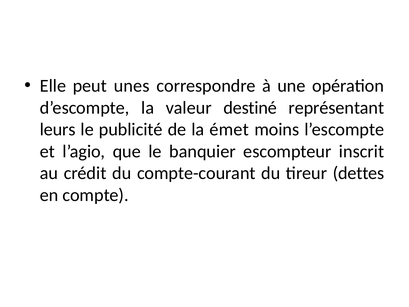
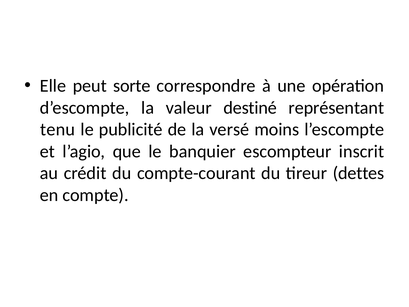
unes: unes -> sorte
leurs: leurs -> tenu
émet: émet -> versé
